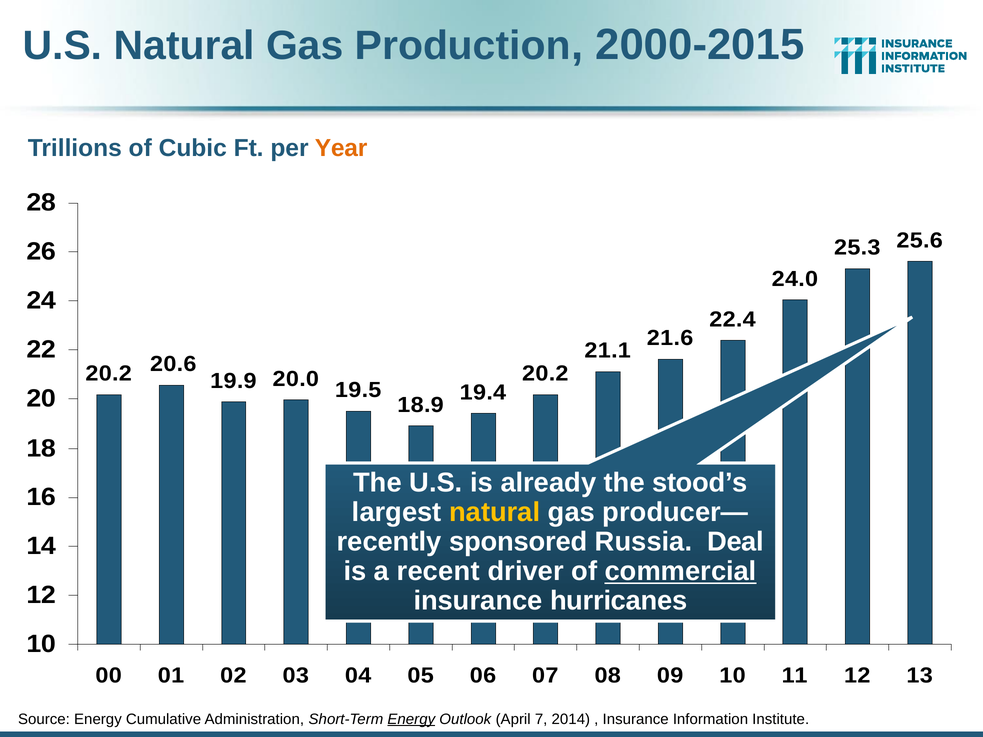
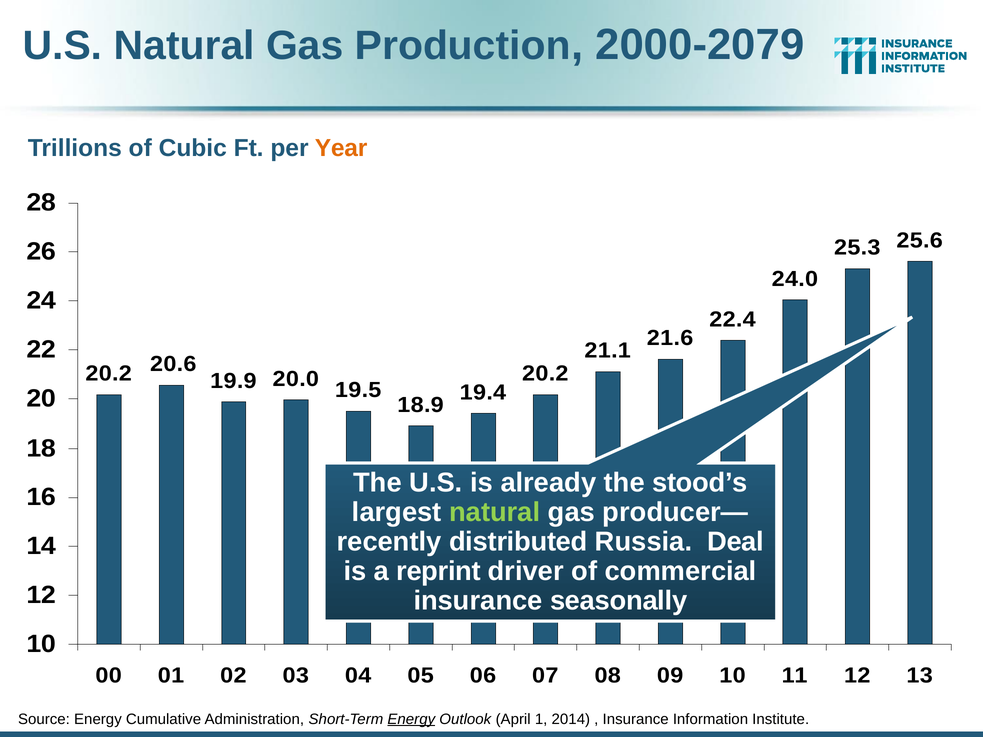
2000-2015: 2000-2015 -> 2000-2079
natural at (495, 513) colour: yellow -> light green
sponsored: sponsored -> distributed
recent: recent -> reprint
commercial underline: present -> none
hurricanes: hurricanes -> seasonally
7: 7 -> 1
